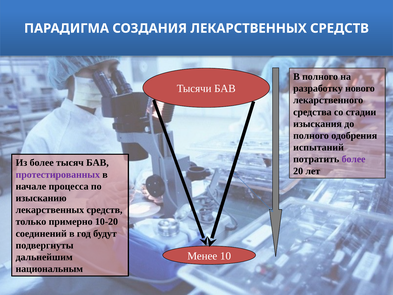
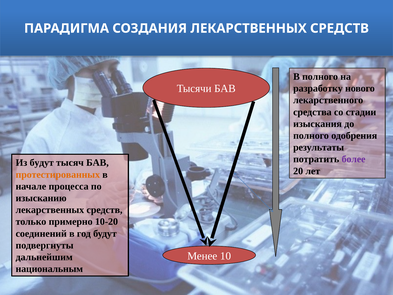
испытаний: испытаний -> результаты
Из более: более -> будут
протестированных colour: purple -> orange
